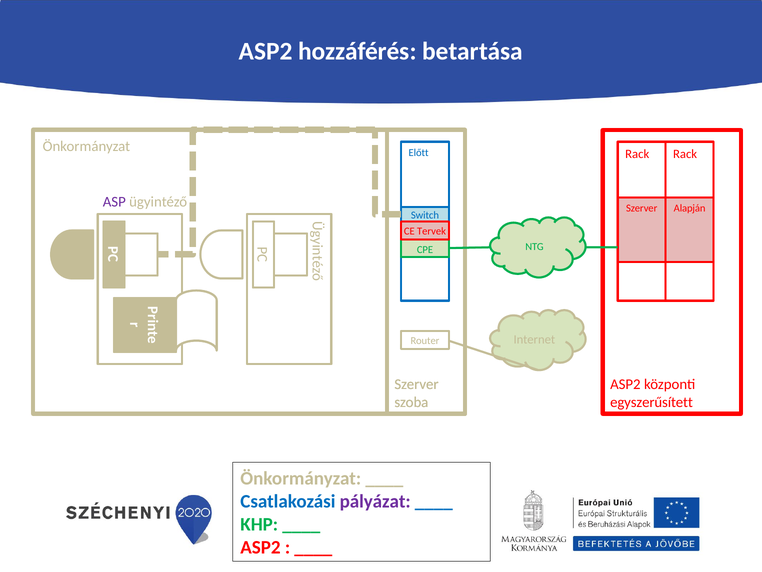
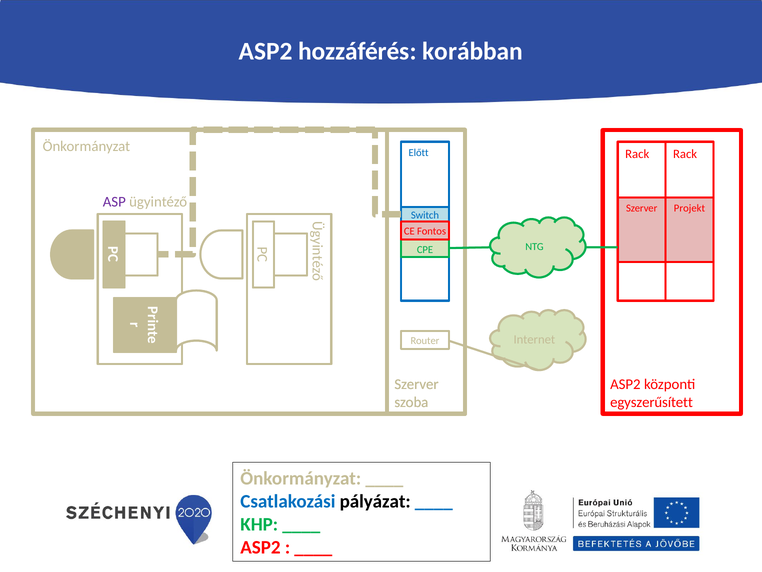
betartása: betartása -> korábban
Alapján: Alapján -> Projekt
Tervek: Tervek -> Fontos
pályázat colour: purple -> black
